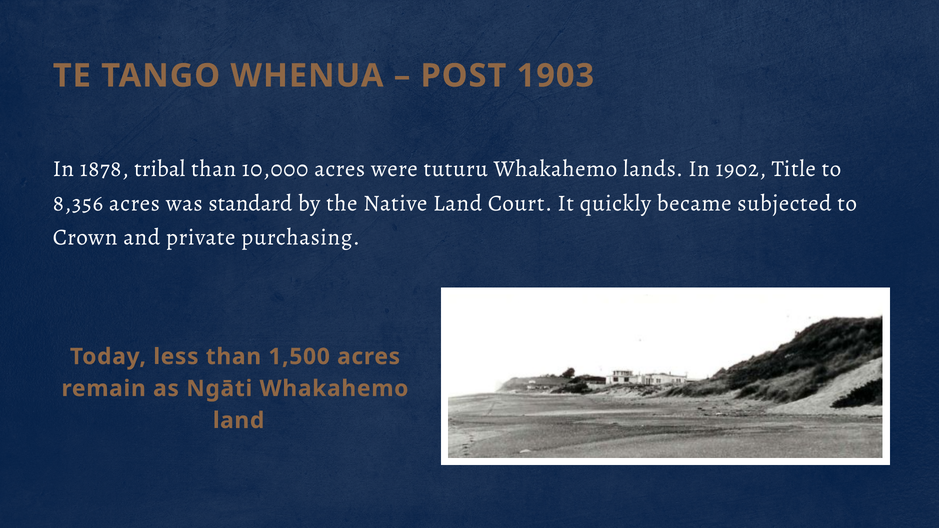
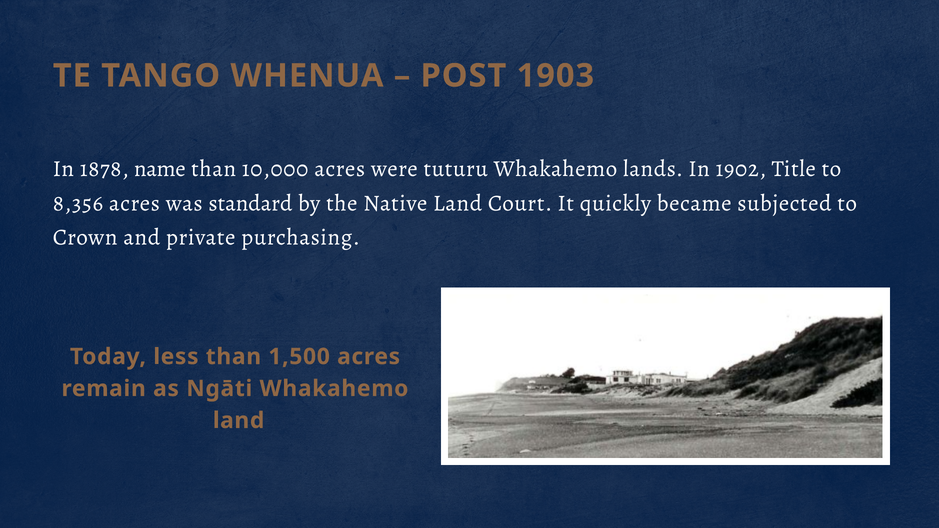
tribal: tribal -> name
